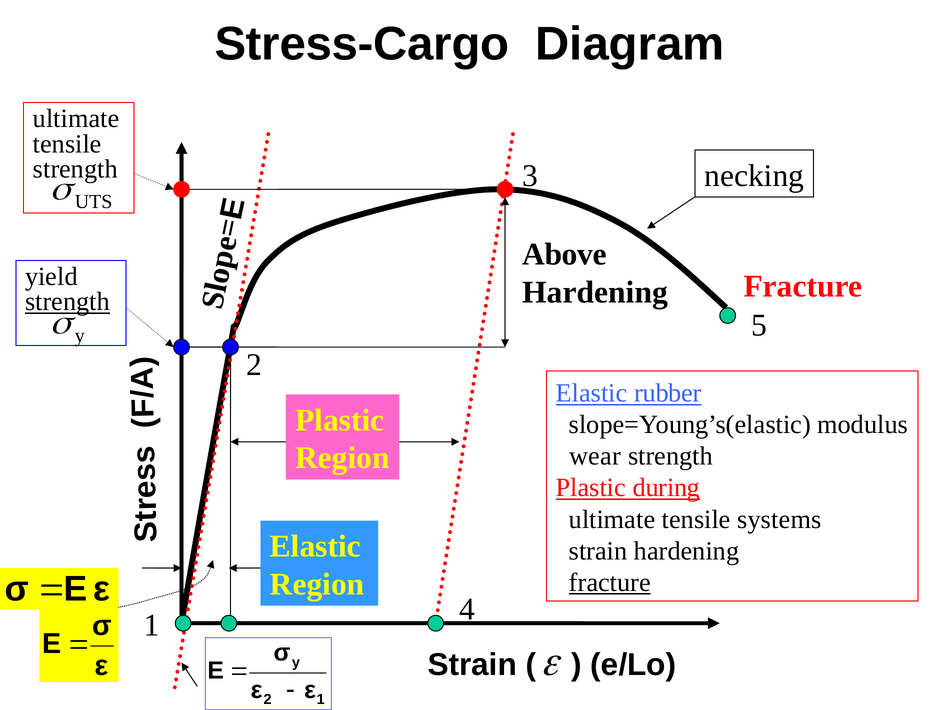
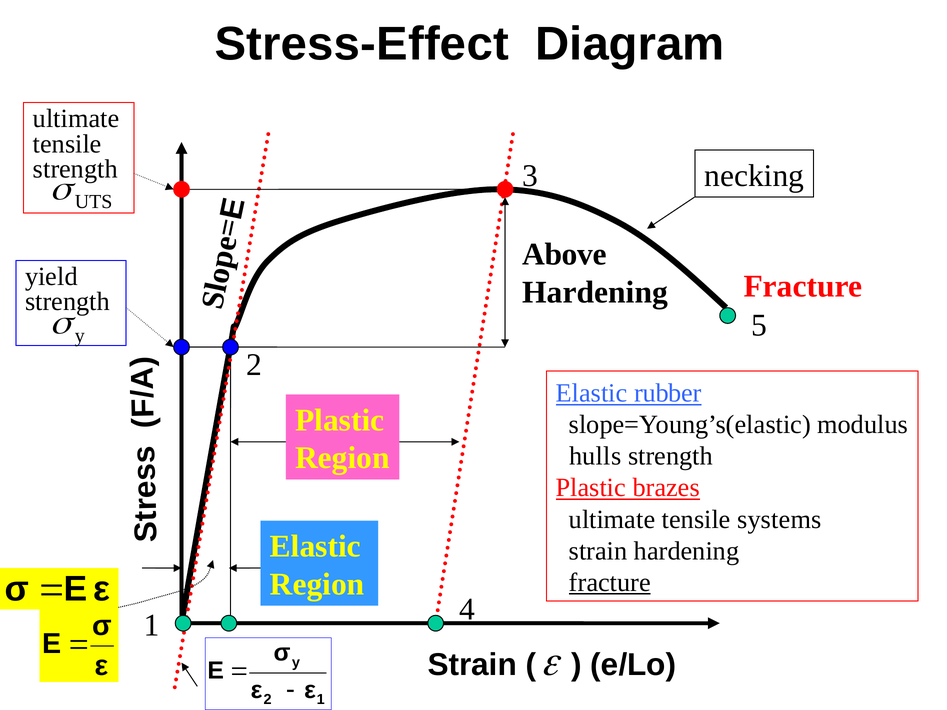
Stress-Cargo: Stress-Cargo -> Stress-Effect
strength at (67, 302) underline: present -> none
wear: wear -> hulls
during: during -> brazes
